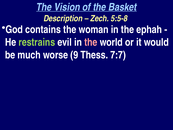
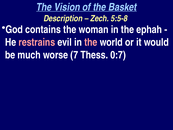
restrains colour: light green -> pink
9: 9 -> 7
7:7: 7:7 -> 0:7
